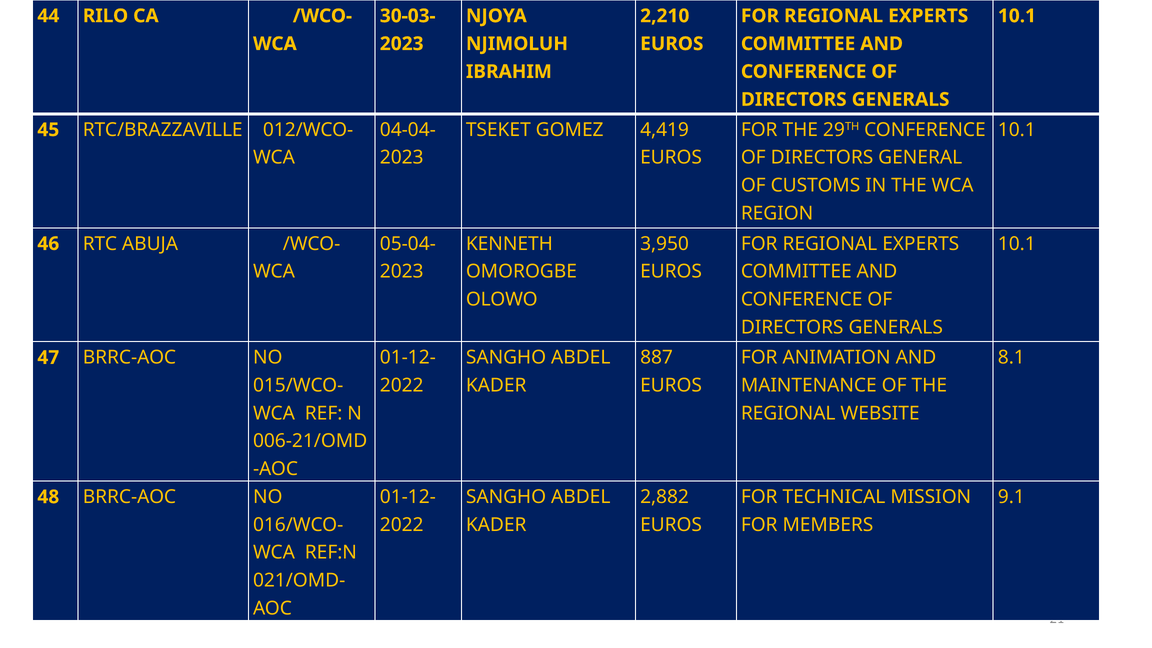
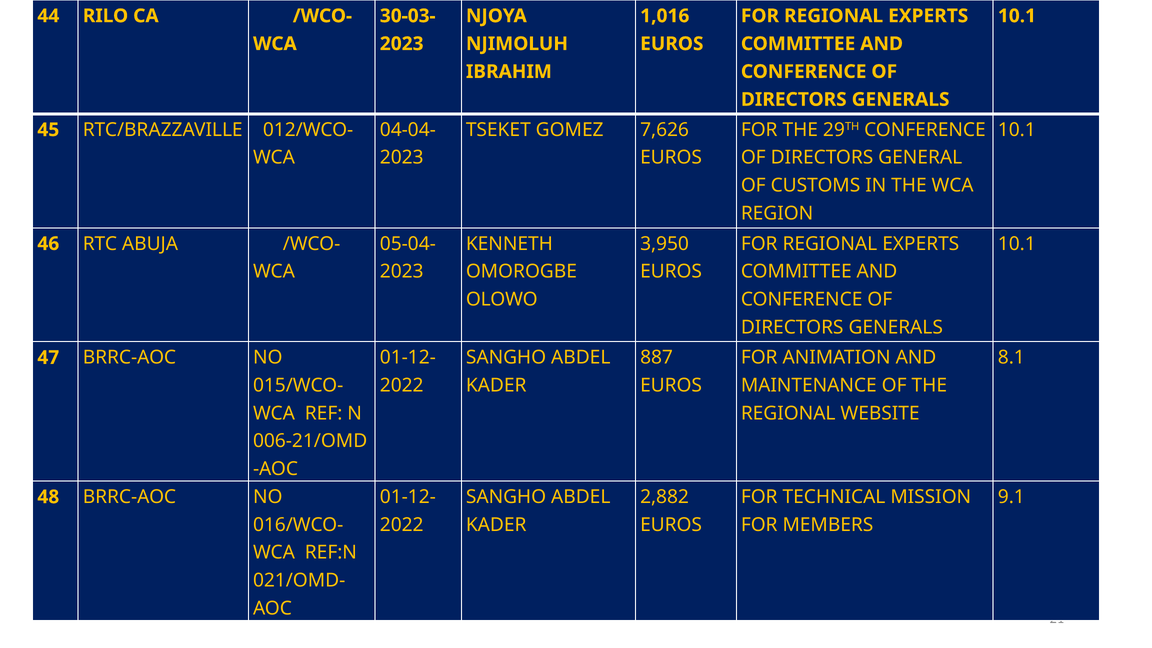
2,210: 2,210 -> 1,016
4,419: 4,419 -> 7,626
